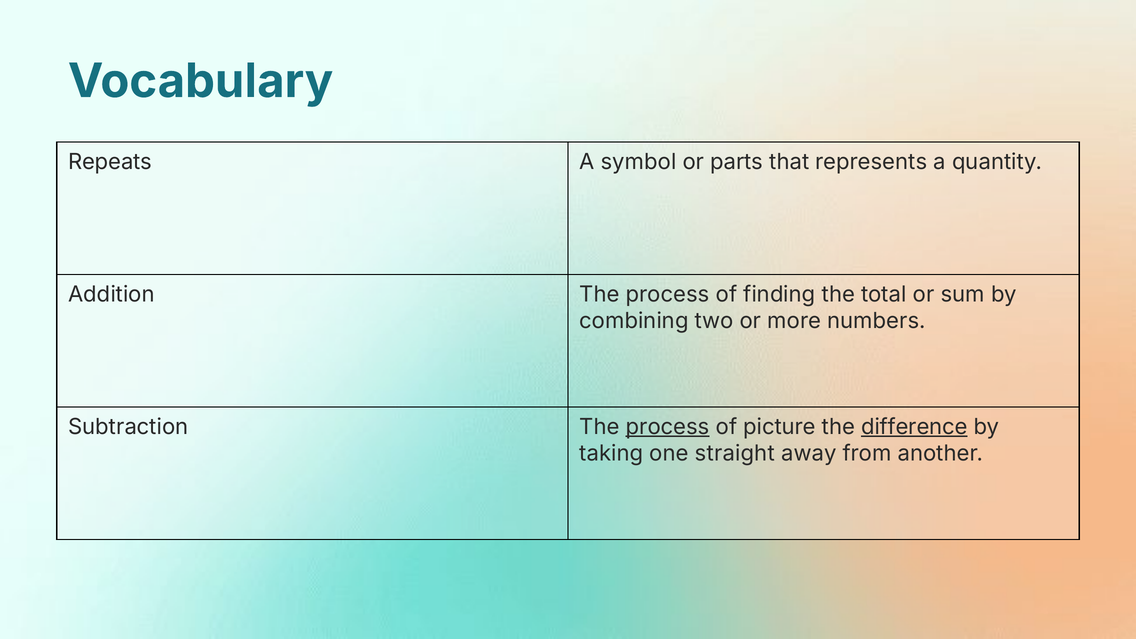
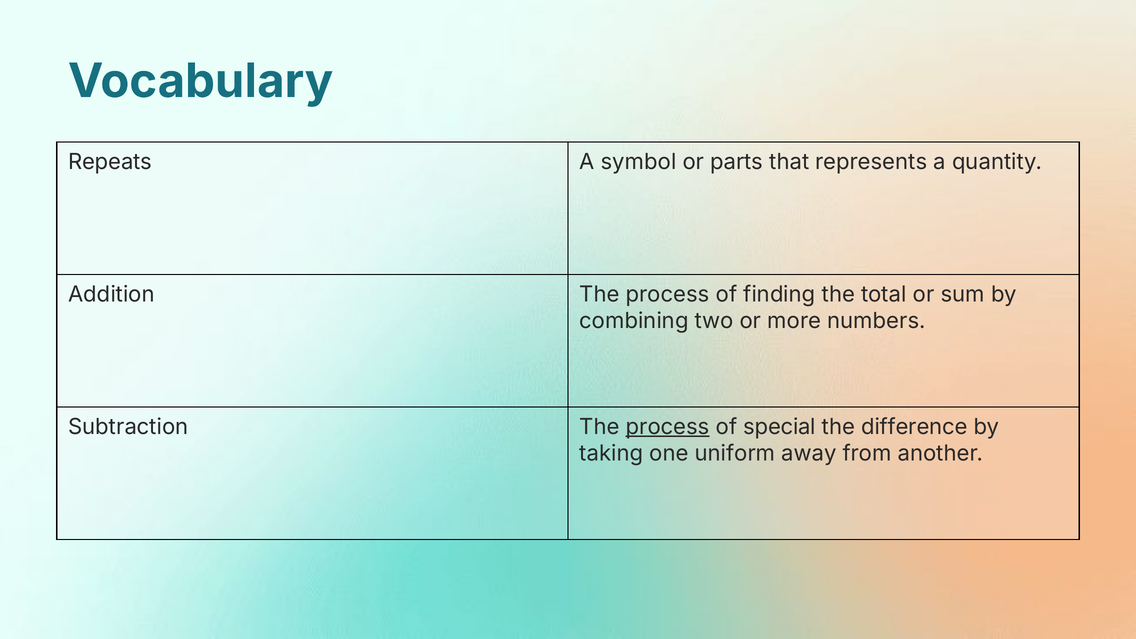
picture: picture -> special
difference underline: present -> none
straight: straight -> uniform
